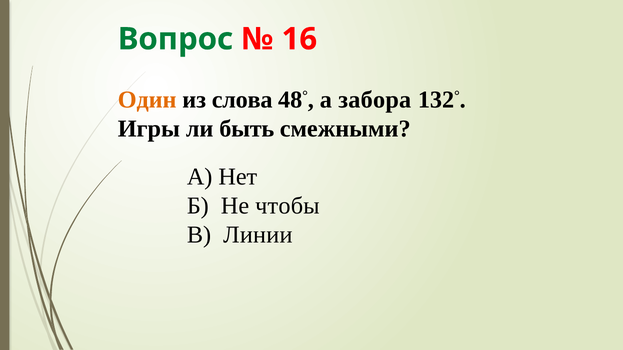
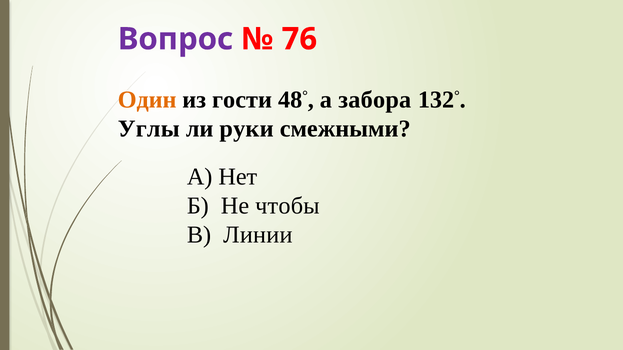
Вопрос colour: green -> purple
16: 16 -> 76
слова: слова -> гости
Игры: Игры -> Углы
быть: быть -> руки
